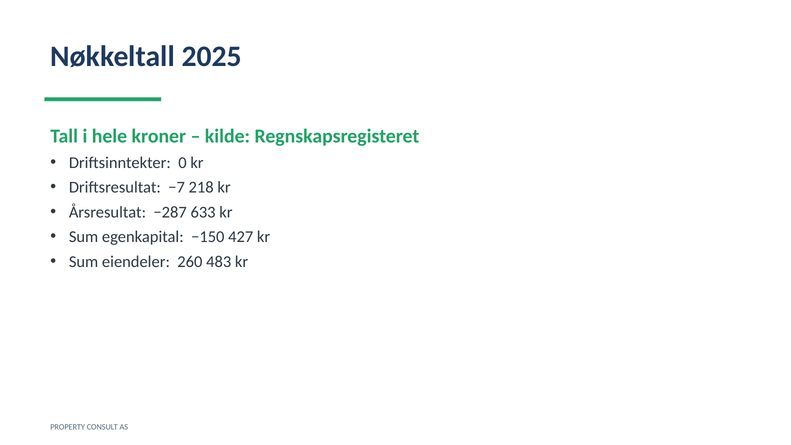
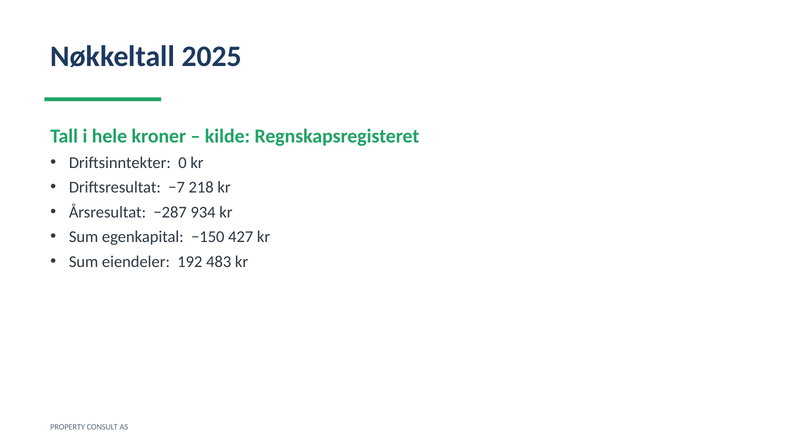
633: 633 -> 934
260: 260 -> 192
